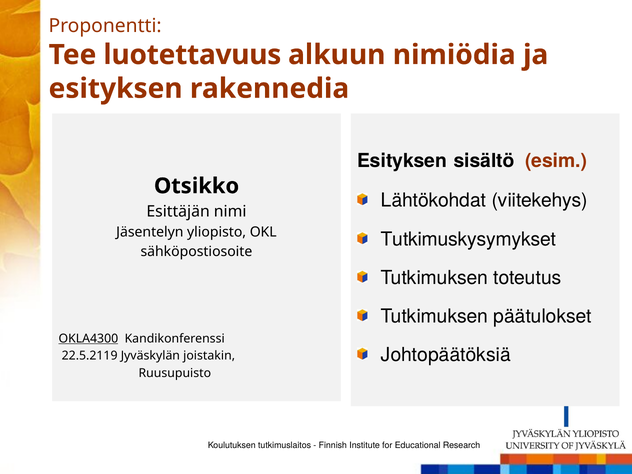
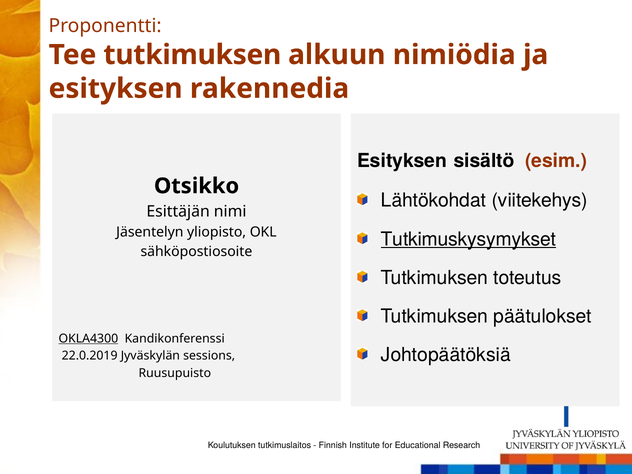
Tee luotettavuus: luotettavuus -> tutkimuksen
Tutkimuskysymykset underline: none -> present
22.5.2119: 22.5.2119 -> 22.0.2019
joistakin: joistakin -> sessions
